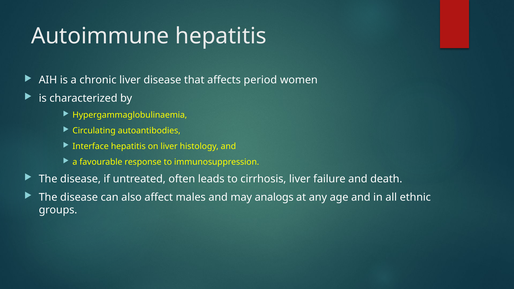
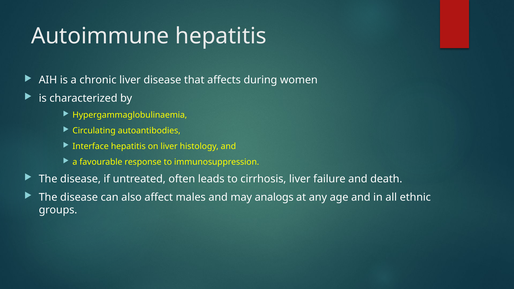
period: period -> during
